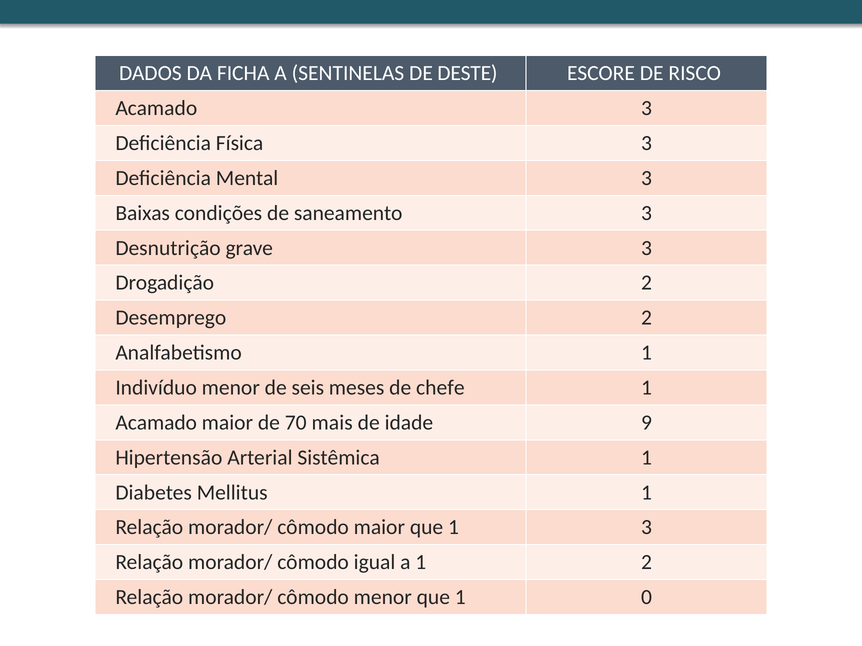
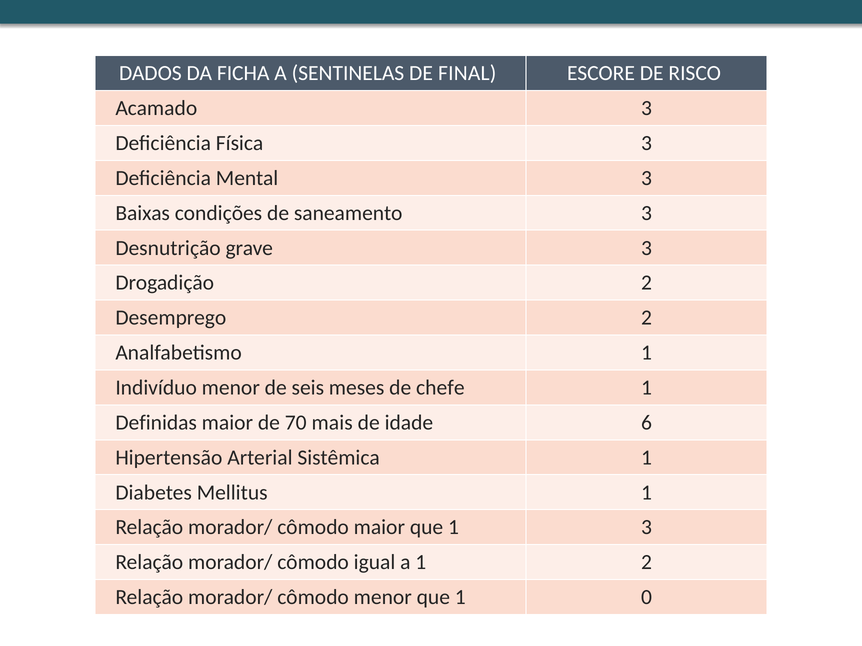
DESTE: DESTE -> FINAL
Acamado at (156, 423): Acamado -> Definidas
9: 9 -> 6
